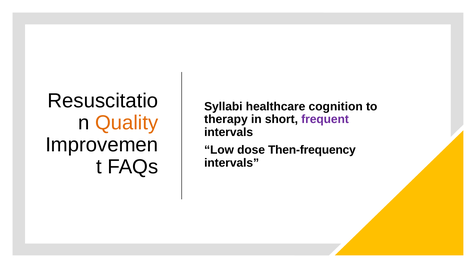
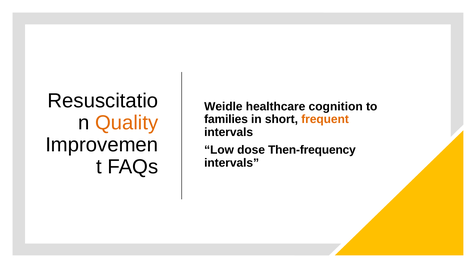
Syllabi: Syllabi -> Weidle
therapy: therapy -> families
frequent colour: purple -> orange
